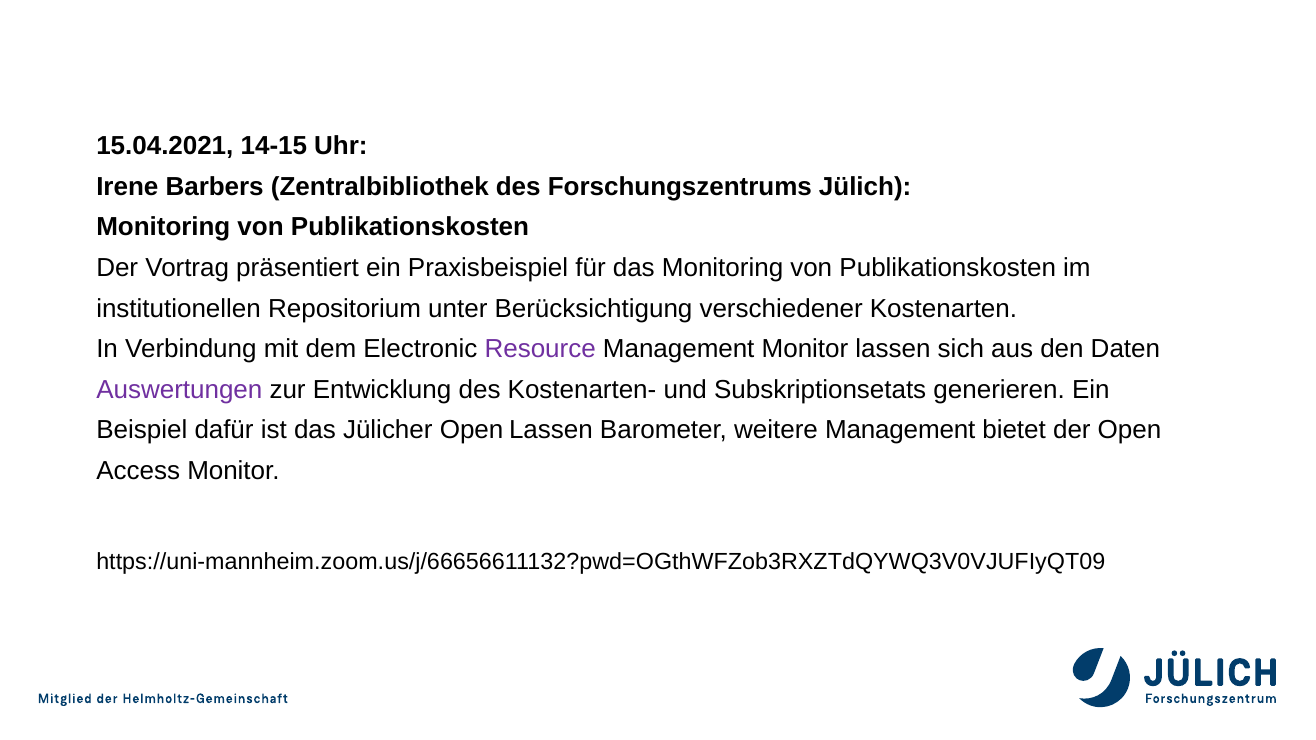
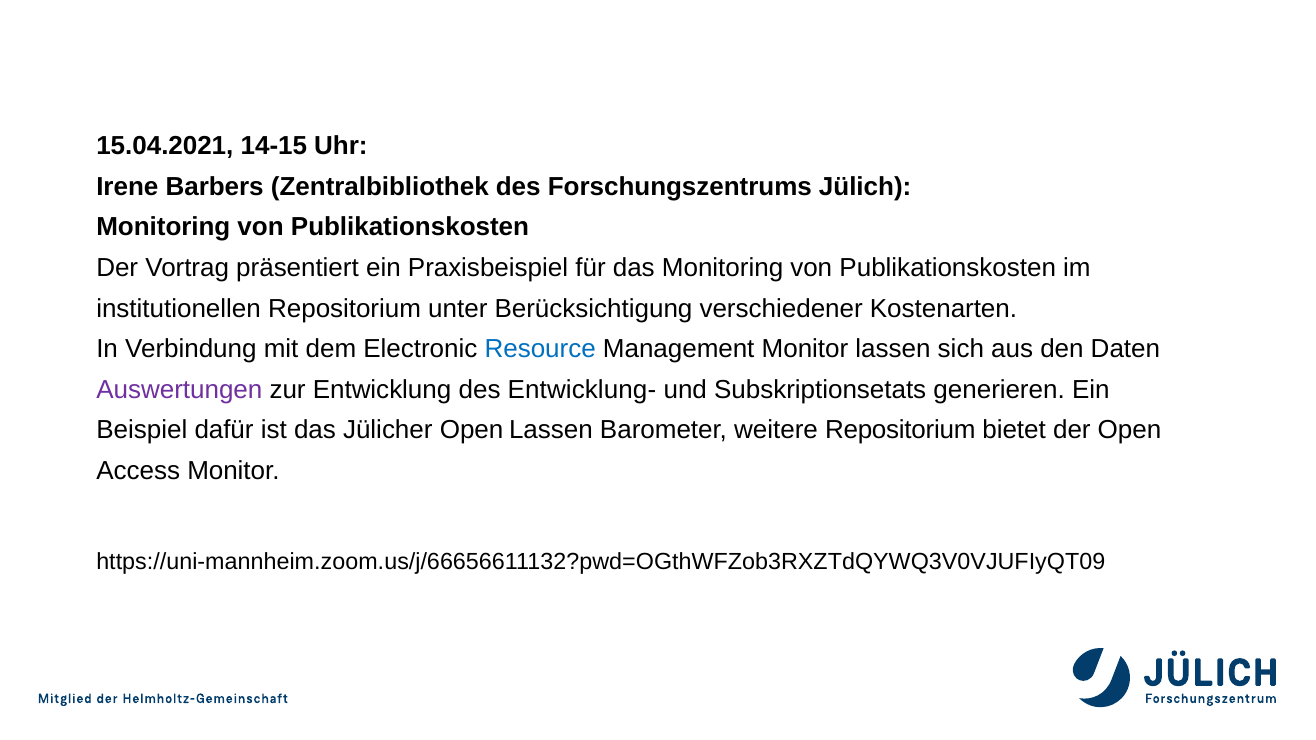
Resource colour: purple -> blue
Kostenarten-: Kostenarten- -> Entwicklung-
weitere Management: Management -> Repositorium
